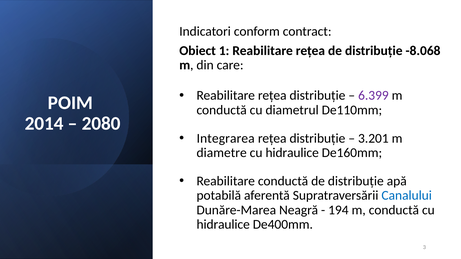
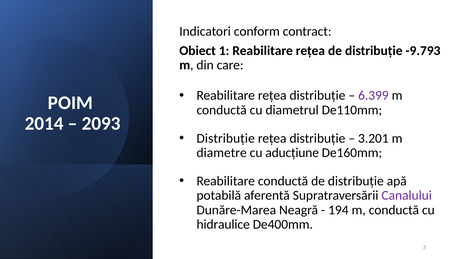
-8.068: -8.068 -> -9.793
2080: 2080 -> 2093
Integrarea at (226, 138): Integrarea -> Distribuție
hidraulice at (292, 153): hidraulice -> aducțiune
Canalului colour: blue -> purple
